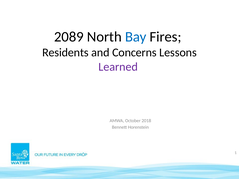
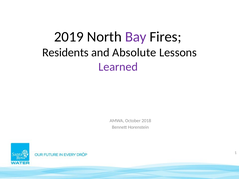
2089: 2089 -> 2019
Bay colour: blue -> purple
Concerns: Concerns -> Absolute
